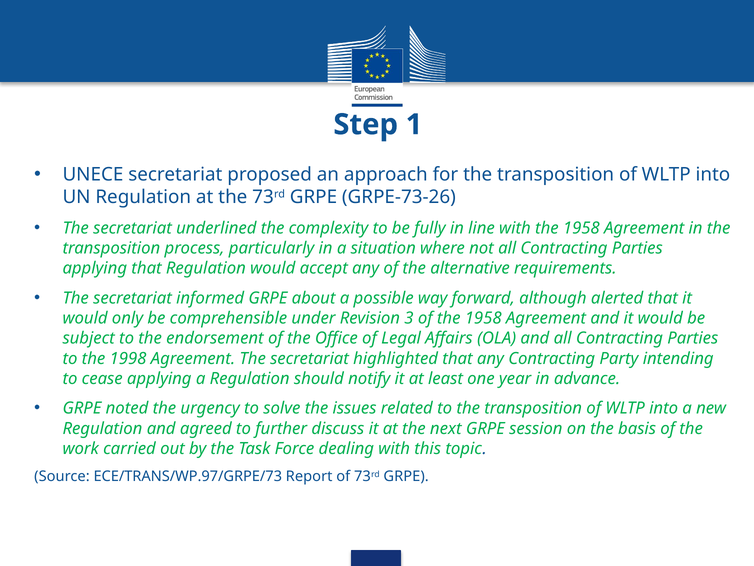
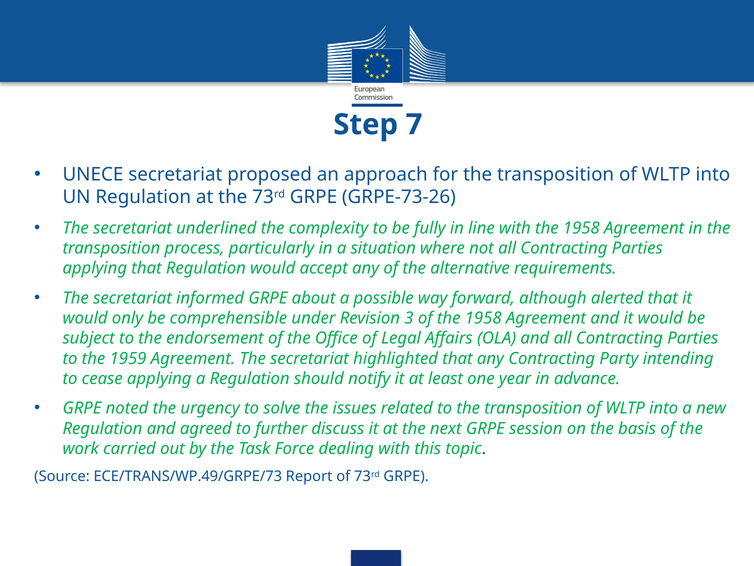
1: 1 -> 7
1998: 1998 -> 1959
ECE/TRANS/WP.97/GRPE/73: ECE/TRANS/WP.97/GRPE/73 -> ECE/TRANS/WP.49/GRPE/73
